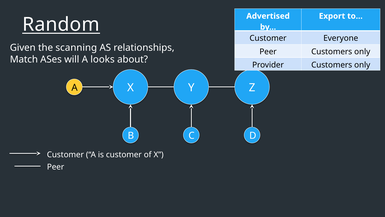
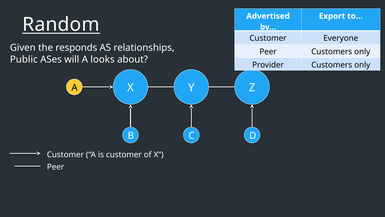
scanning: scanning -> responds
Match: Match -> Public
